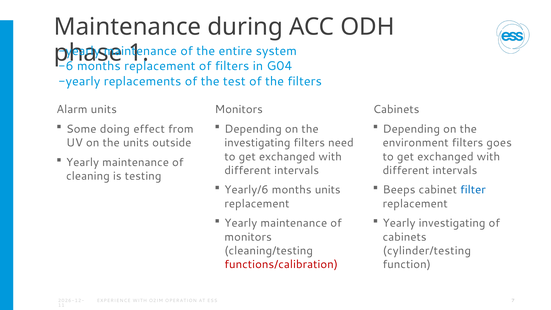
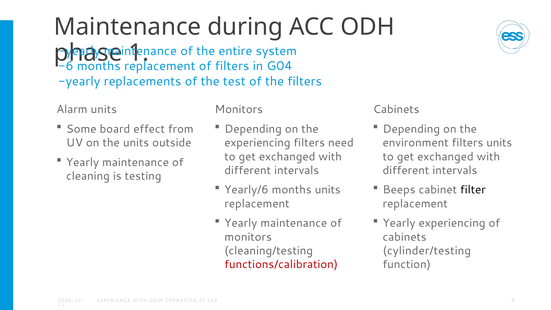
doing: doing -> board
investigating at (257, 143): investigating -> experiencing
filters goes: goes -> units
filter colour: blue -> black
Yearly investigating: investigating -> experiencing
